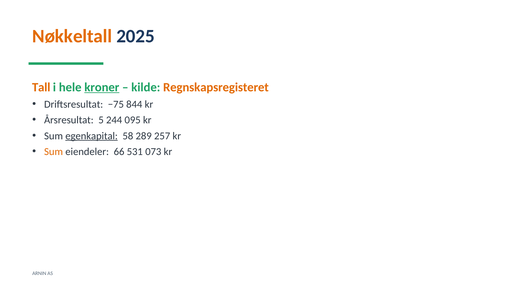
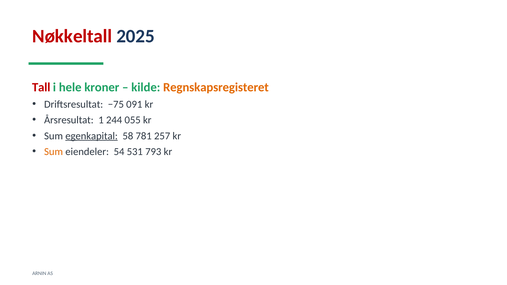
Nøkkeltall colour: orange -> red
Tall colour: orange -> red
kroner underline: present -> none
844: 844 -> 091
5: 5 -> 1
095: 095 -> 055
289: 289 -> 781
66: 66 -> 54
073: 073 -> 793
